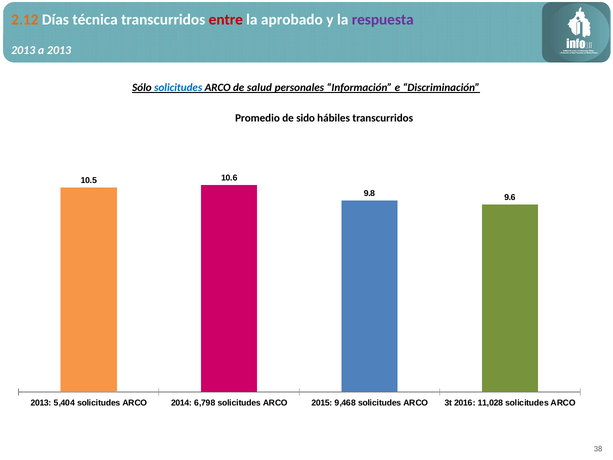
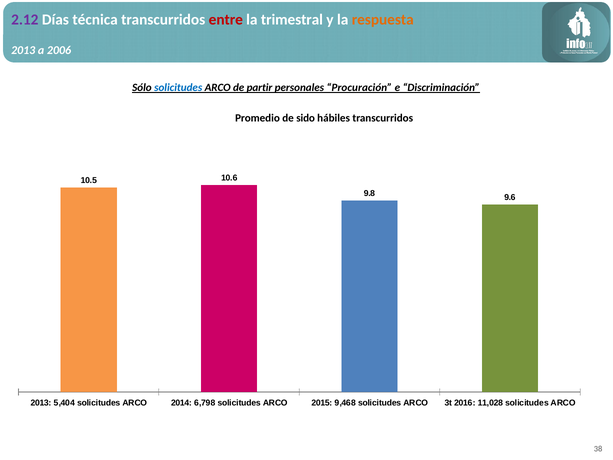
2.12 colour: orange -> purple
aprobado: aprobado -> trimestral
respuesta colour: purple -> orange
a 2013: 2013 -> 2006
salud: salud -> partir
Información: Información -> Procuración
